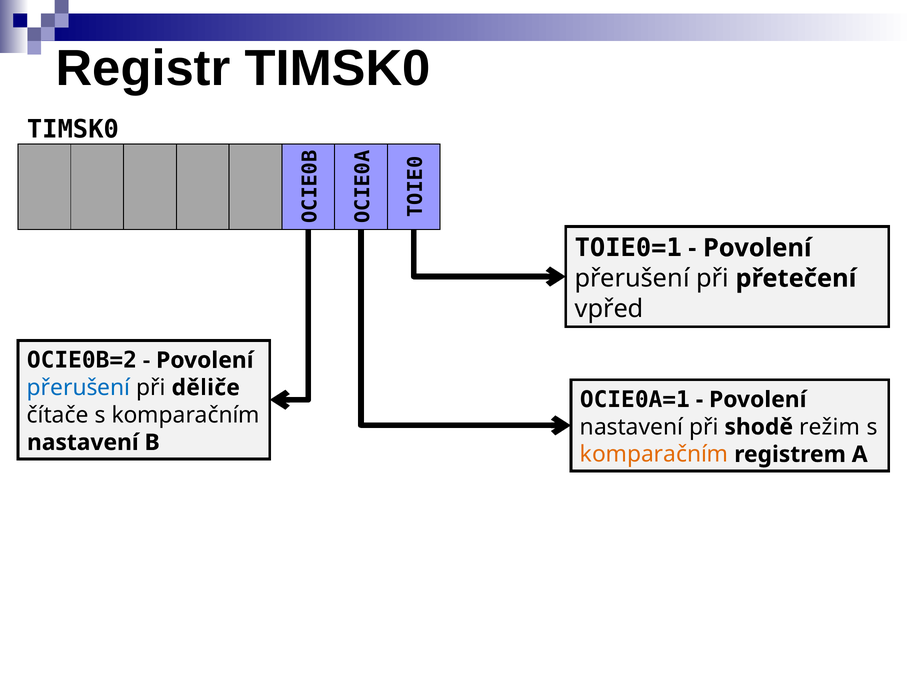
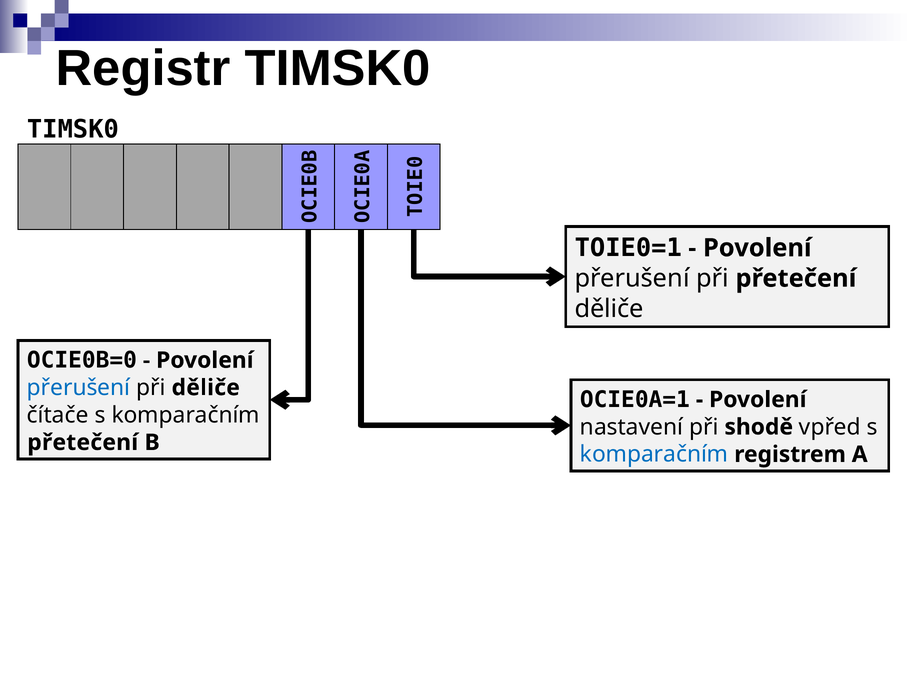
vpřed at (609, 309): vpřed -> děliče
OCIE0B=2: OCIE0B=2 -> OCIE0B=0
režim: režim -> vpřed
nastavení at (83, 443): nastavení -> přetečení
komparačním at (654, 455) colour: orange -> blue
